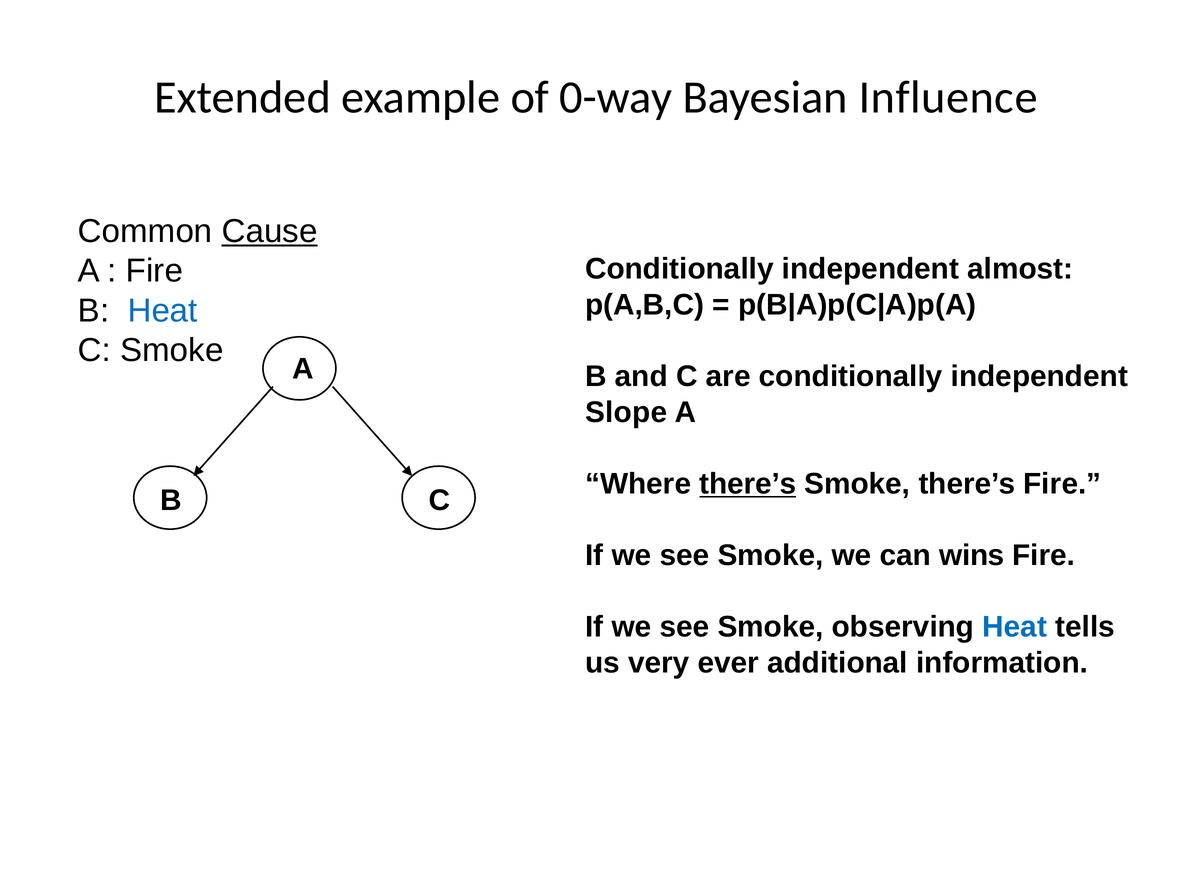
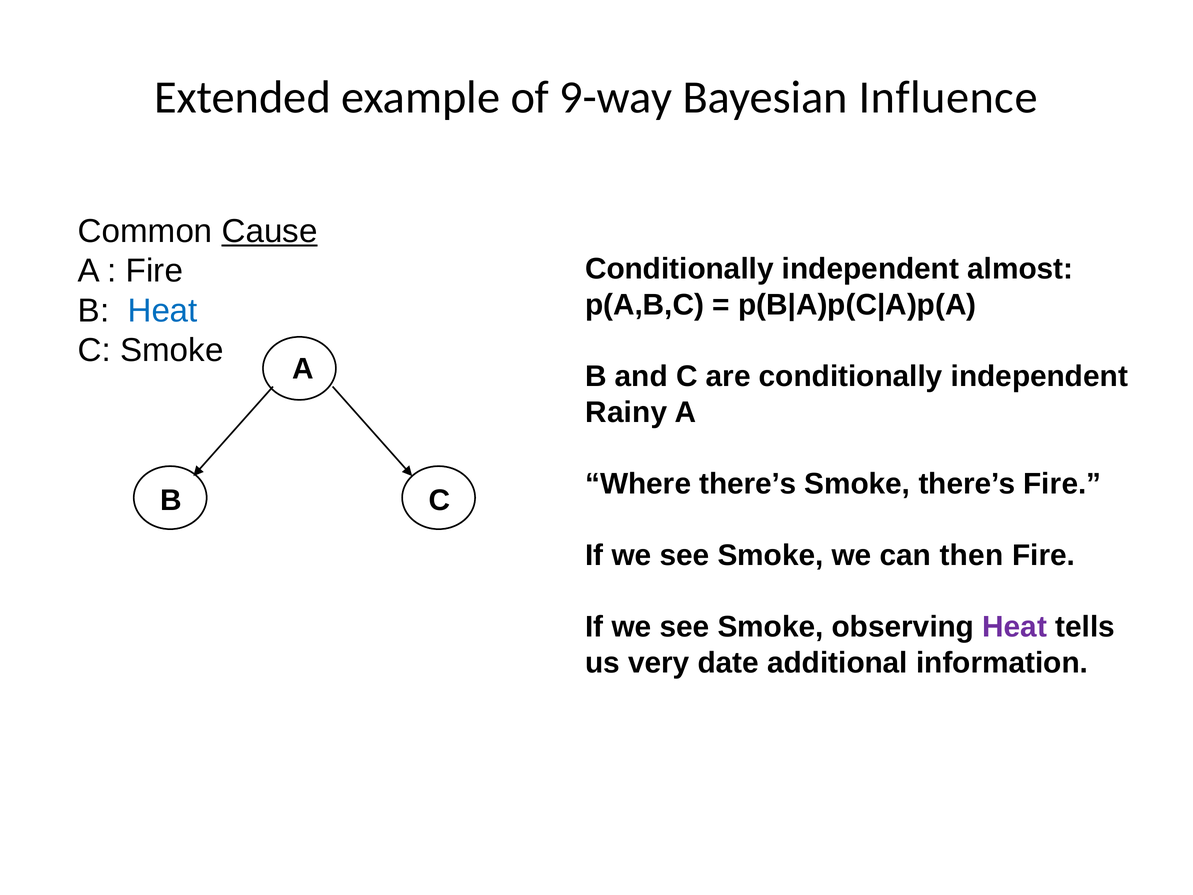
0-way: 0-way -> 9-way
Slope: Slope -> Rainy
there’s at (748, 484) underline: present -> none
wins: wins -> then
Heat at (1015, 627) colour: blue -> purple
ever: ever -> date
